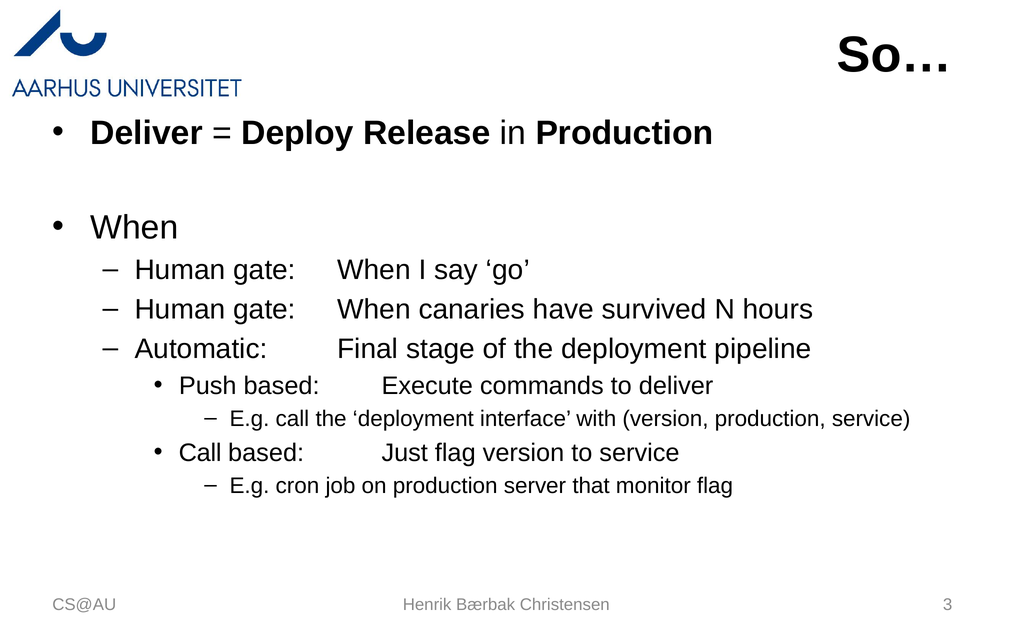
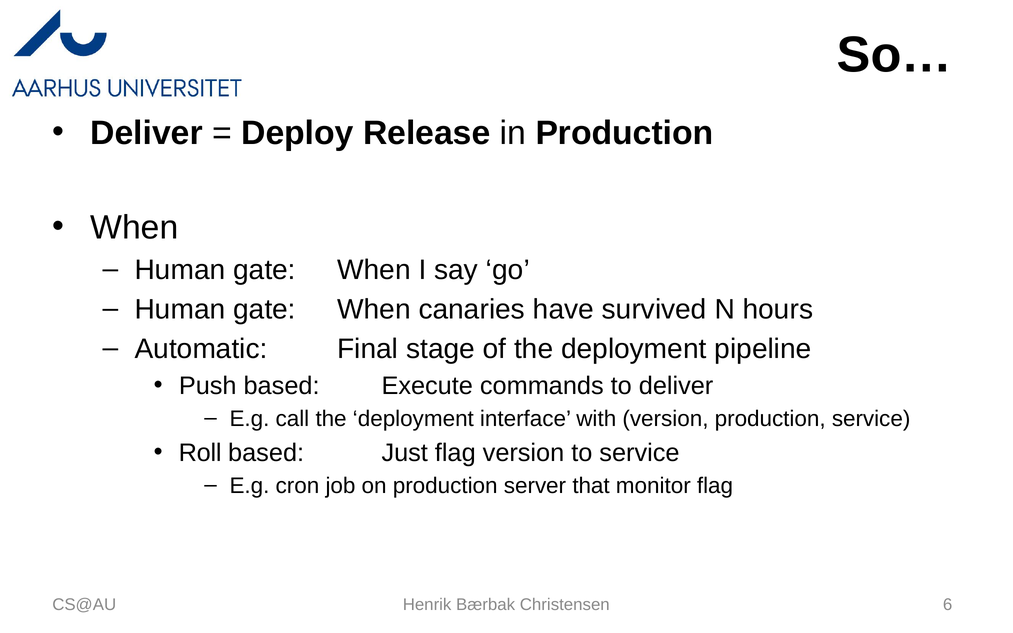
Call at (200, 453): Call -> Roll
3: 3 -> 6
